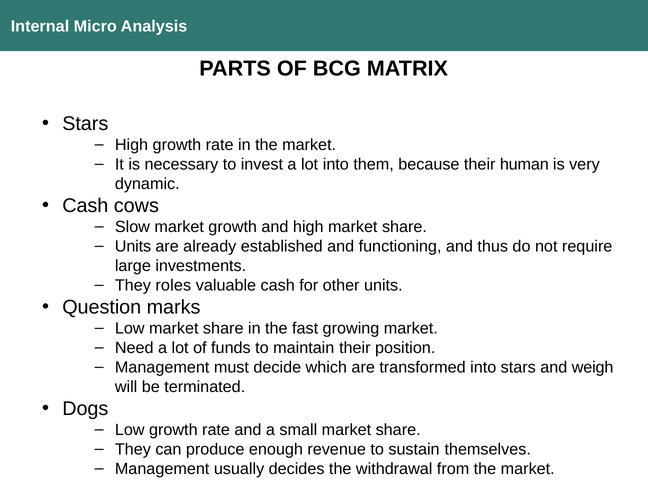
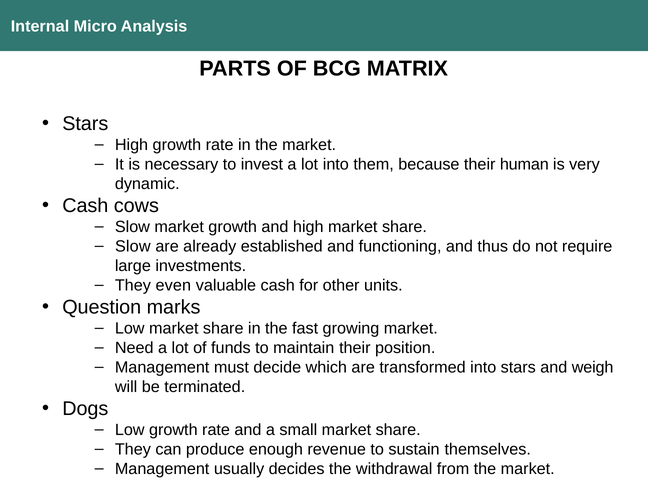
Units at (133, 246): Units -> Slow
roles: roles -> even
